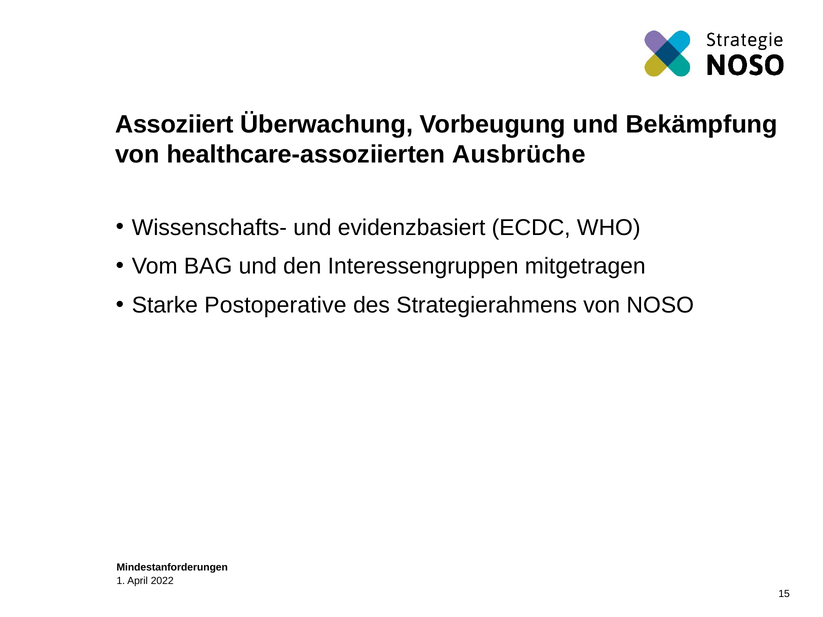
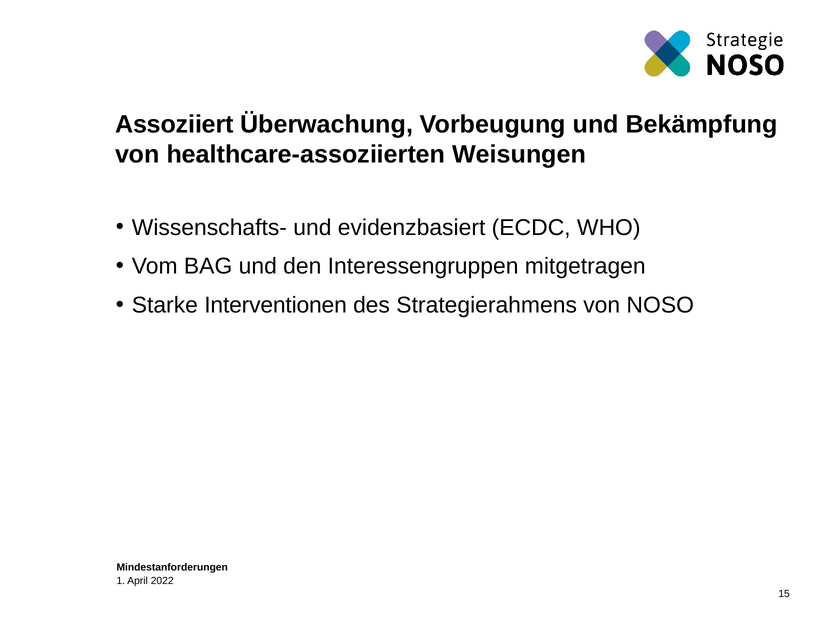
Ausbrüche: Ausbrüche -> Weisungen
Postoperative: Postoperative -> Interventionen
